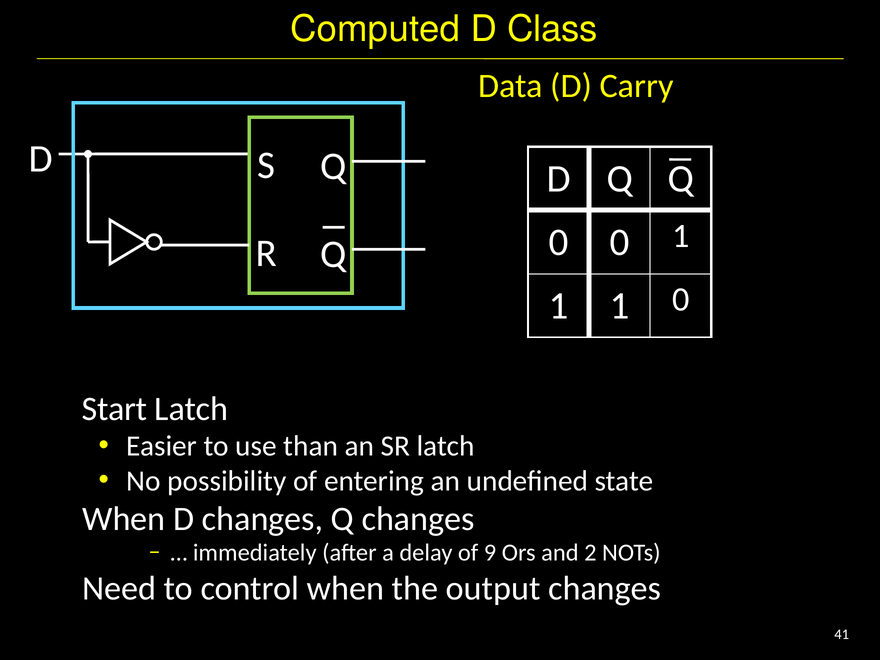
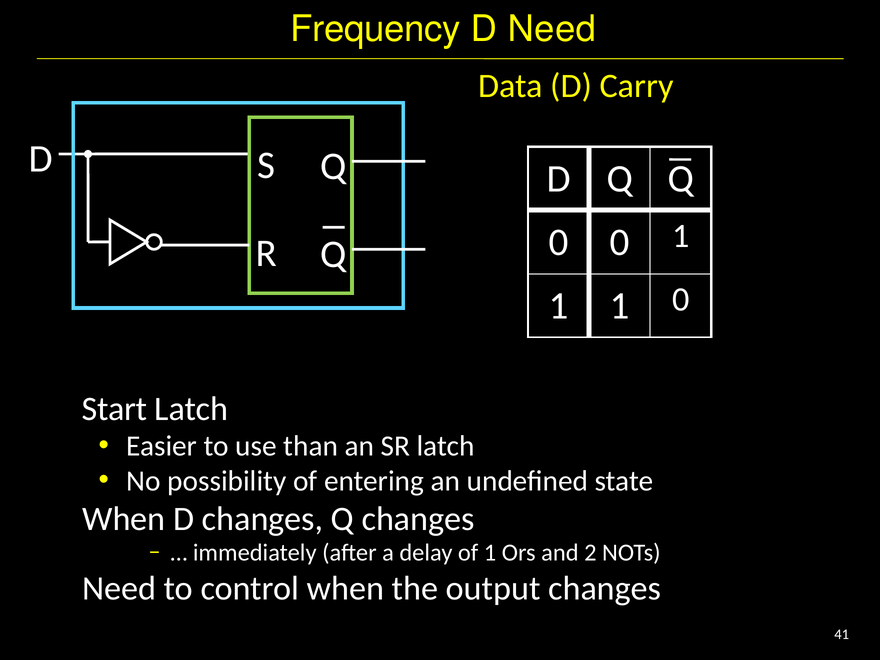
Computed: Computed -> Frequency
D Class: Class -> Need
of 9: 9 -> 1
